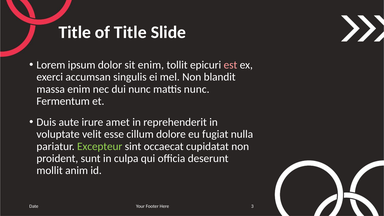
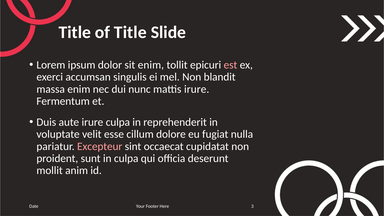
mattis nunc: nunc -> irure
irure amet: amet -> culpa
Excepteur colour: light green -> pink
